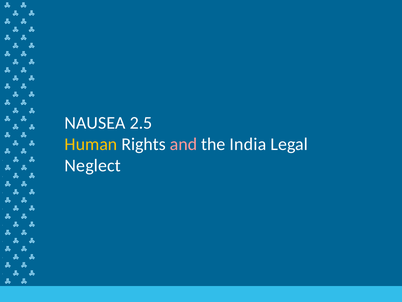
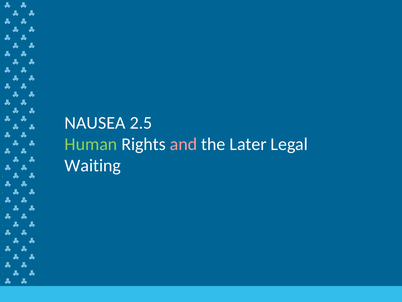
Human colour: yellow -> light green
India: India -> Later
Neglect: Neglect -> Waiting
